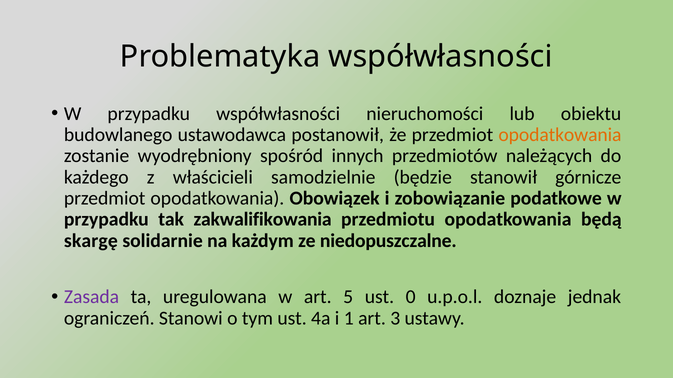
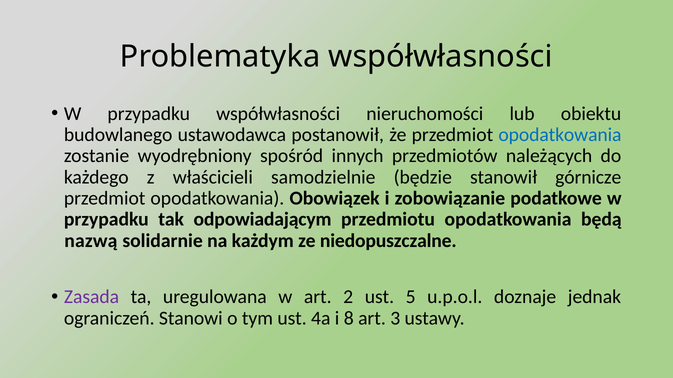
opodatkowania at (560, 135) colour: orange -> blue
zakwalifikowania: zakwalifikowania -> odpowiadającym
skargę: skargę -> nazwą
5: 5 -> 2
0: 0 -> 5
1: 1 -> 8
